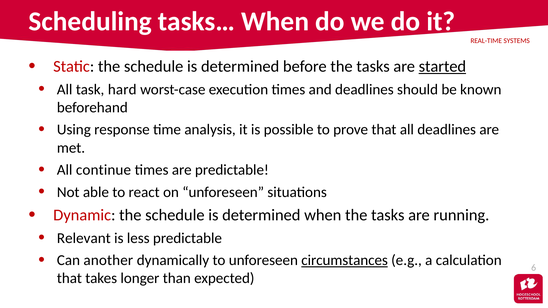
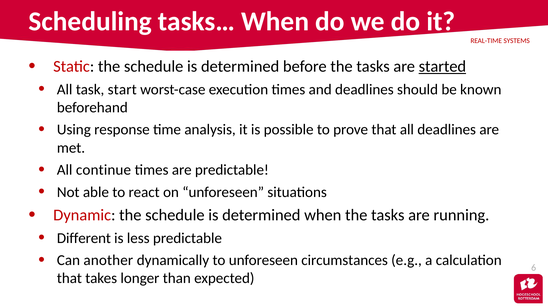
hard: hard -> start
Relevant: Relevant -> Different
circumstances underline: present -> none
